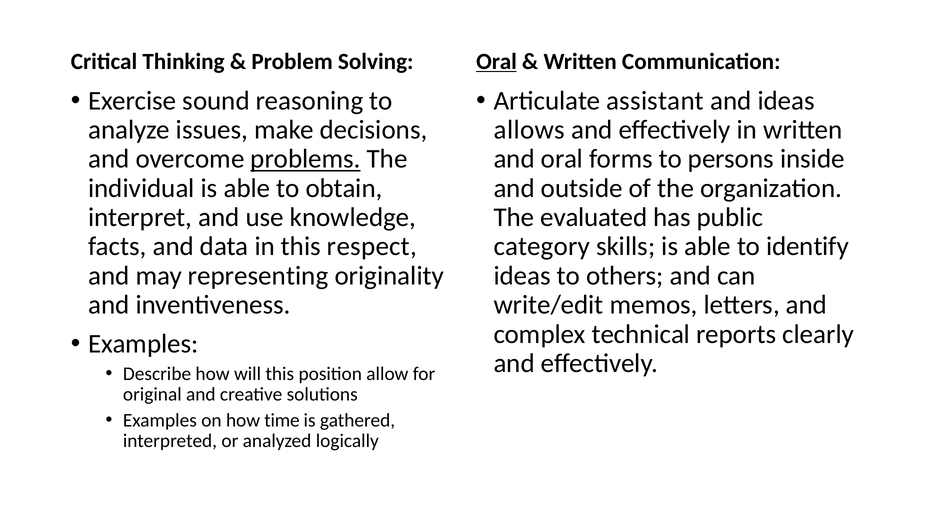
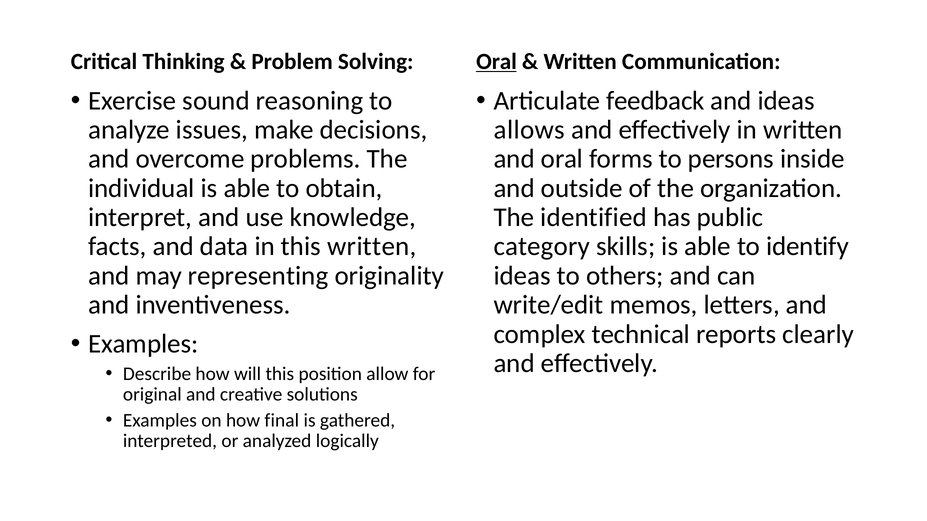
assistant: assistant -> feedback
problems underline: present -> none
evaluated: evaluated -> identified
this respect: respect -> written
time: time -> final
